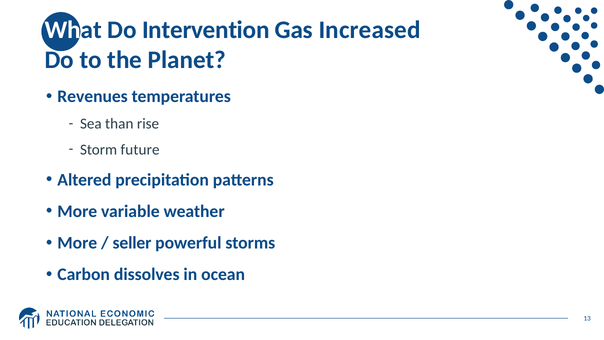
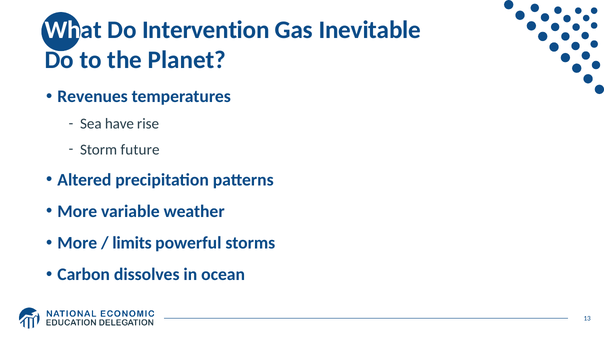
Increased: Increased -> Inevitable
than: than -> have
seller: seller -> limits
